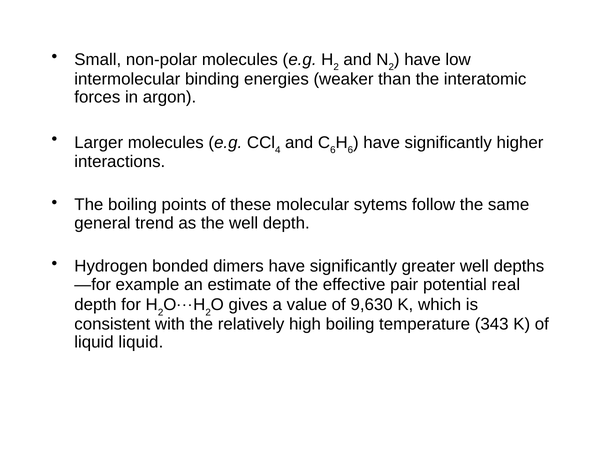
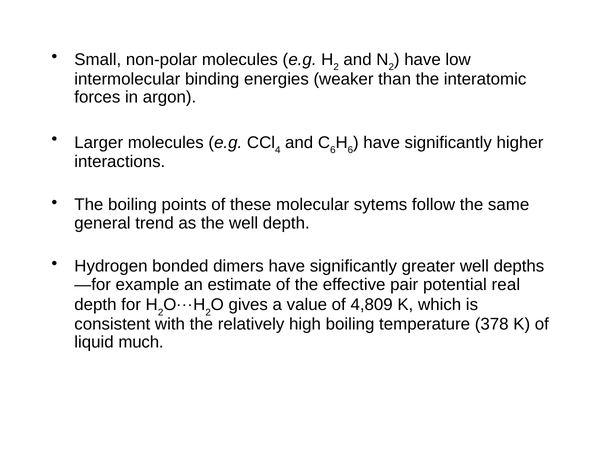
9,630: 9,630 -> 4,809
343: 343 -> 378
liquid liquid: liquid -> much
